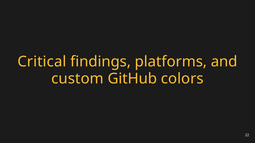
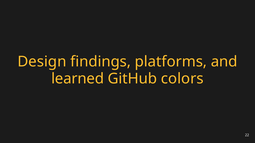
Critical: Critical -> Design
custom: custom -> learned
